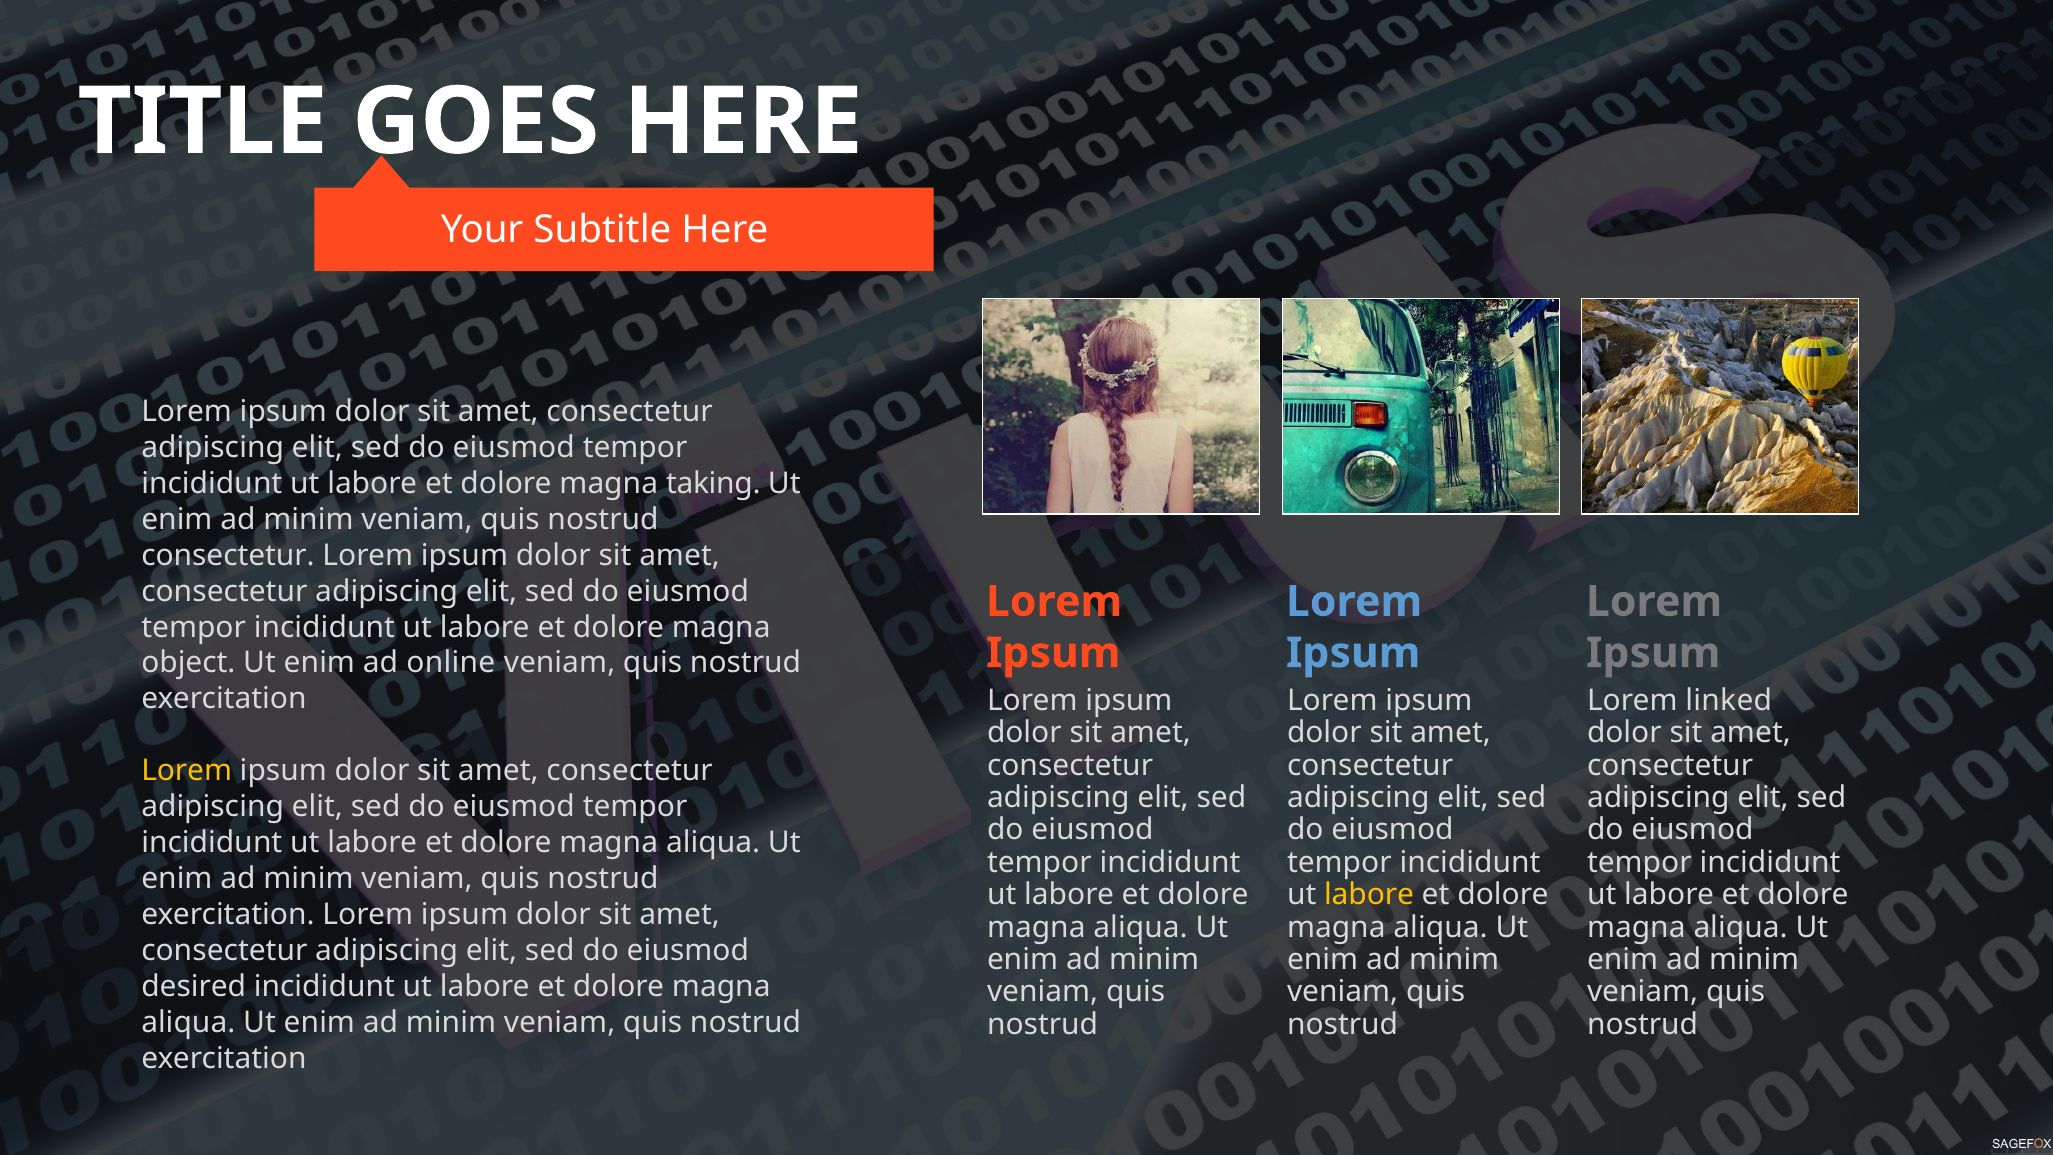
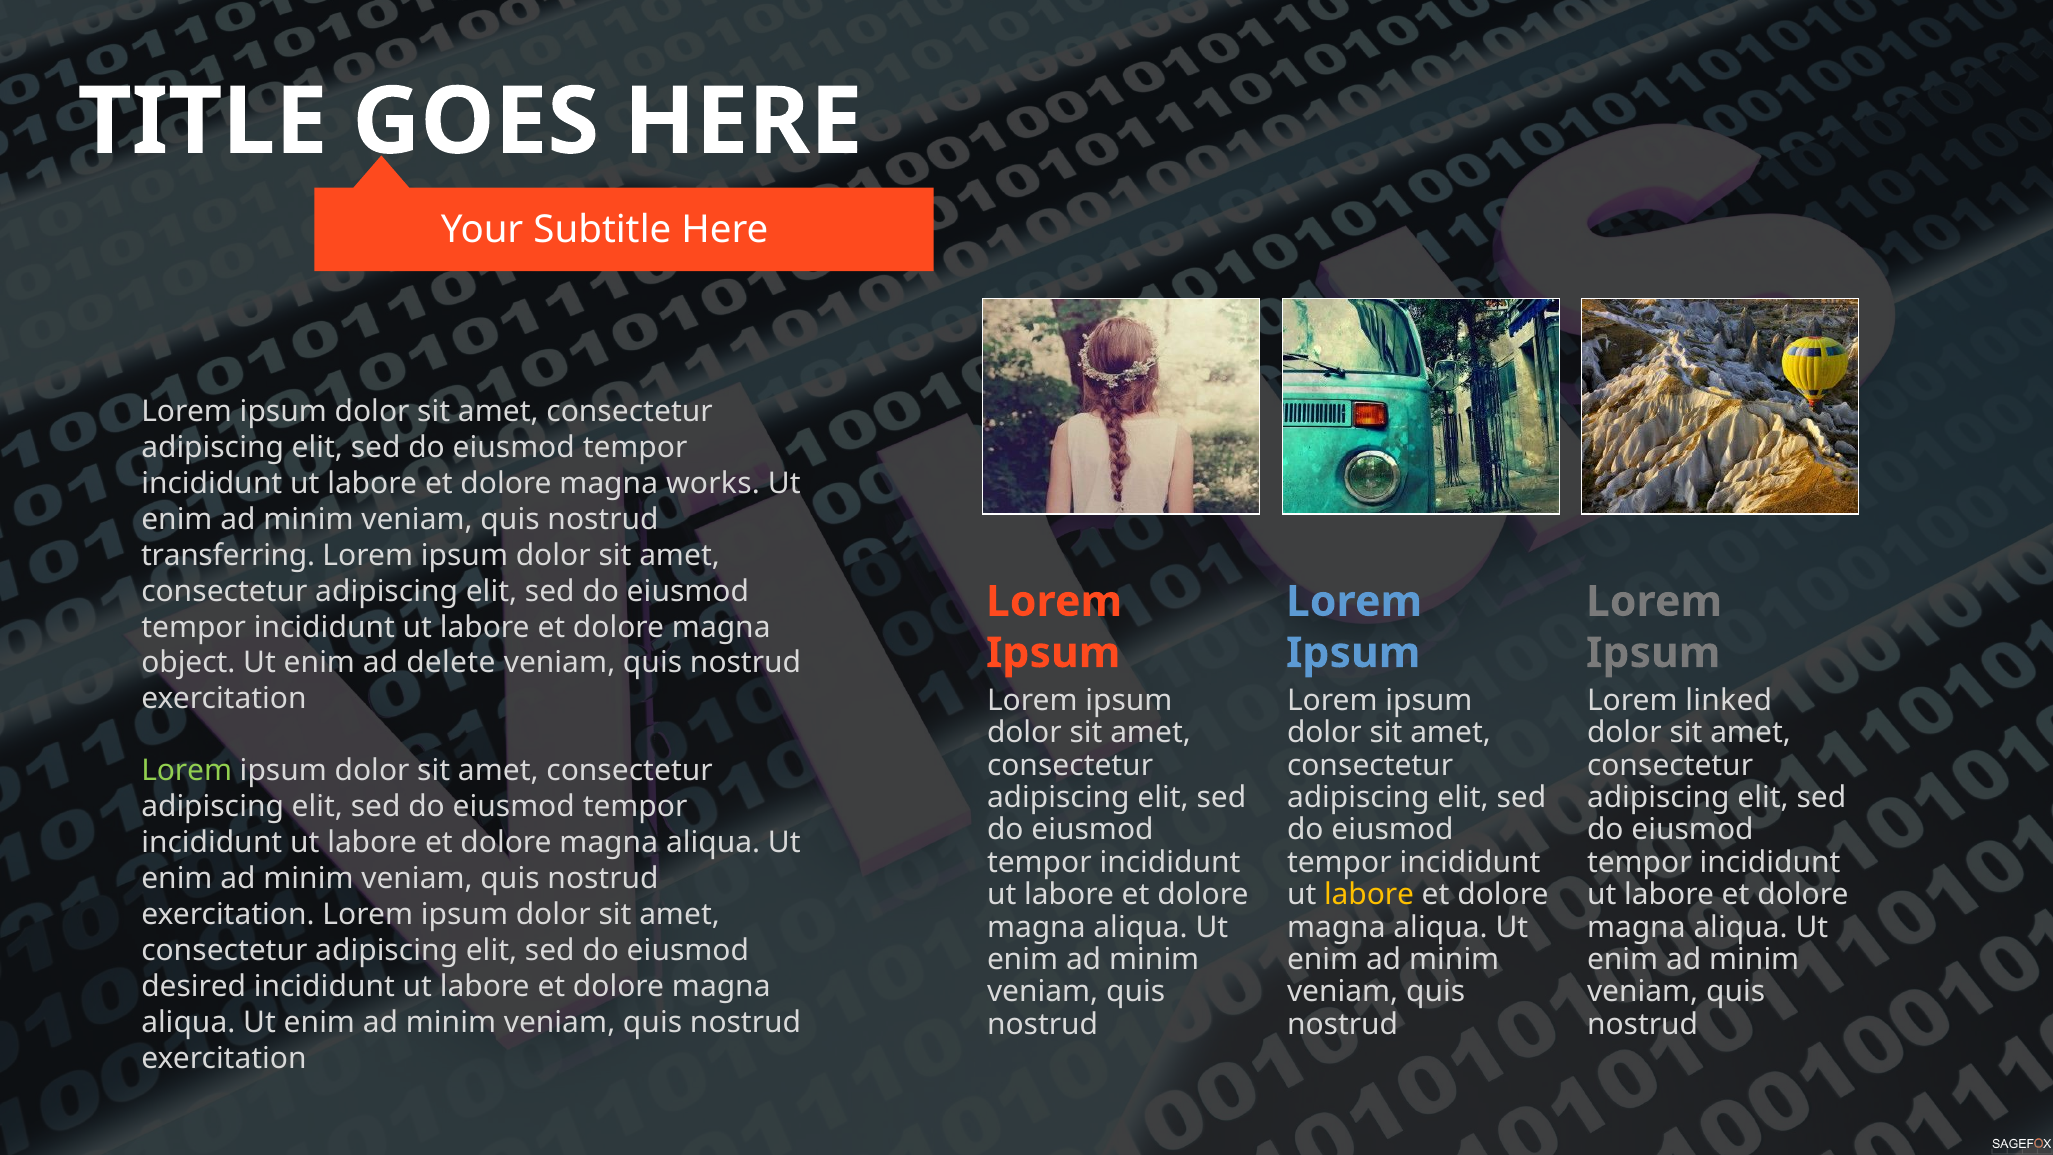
taking: taking -> works
consectetur at (228, 555): consectetur -> transferring
online: online -> delete
Lorem at (187, 771) colour: yellow -> light green
